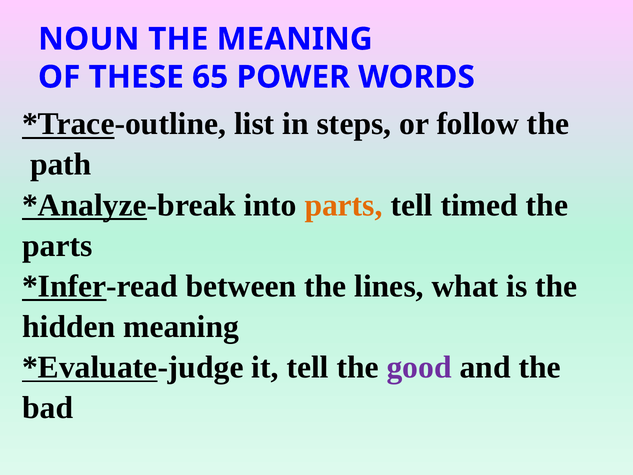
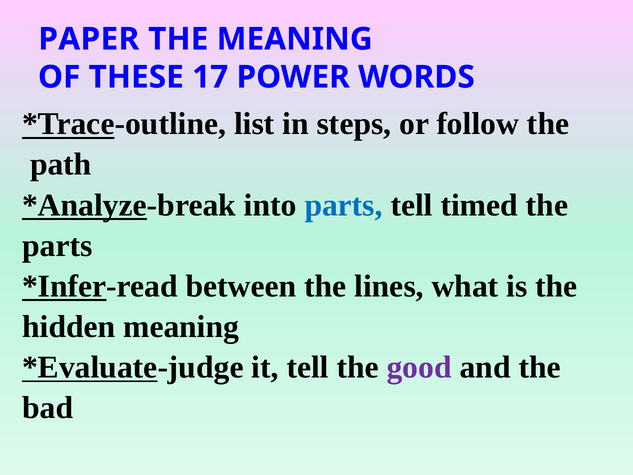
NOUN: NOUN -> PAPER
65: 65 -> 17
parts at (344, 205) colour: orange -> blue
